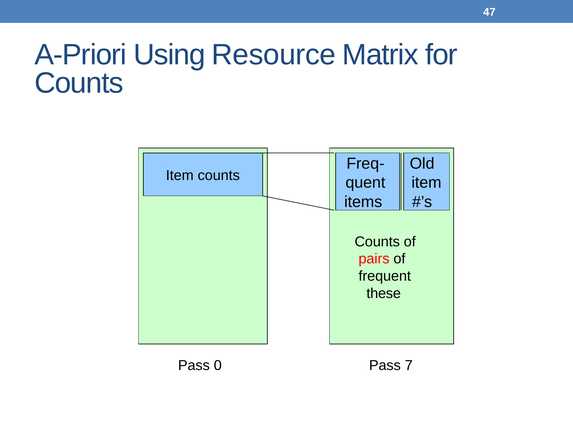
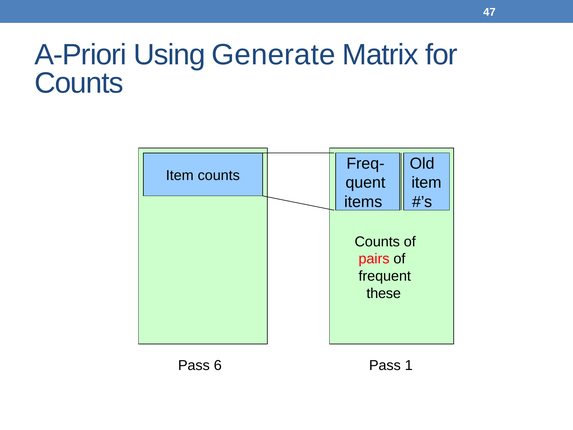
Resource: Resource -> Generate
0: 0 -> 6
7: 7 -> 1
